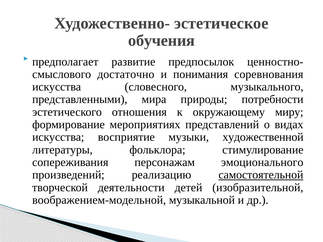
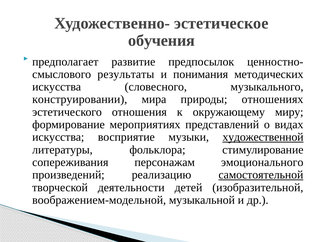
достаточно: достаточно -> результаты
соревнования: соревнования -> методических
представленными: представленными -> конструировании
потребности: потребности -> отношениях
художественной underline: none -> present
